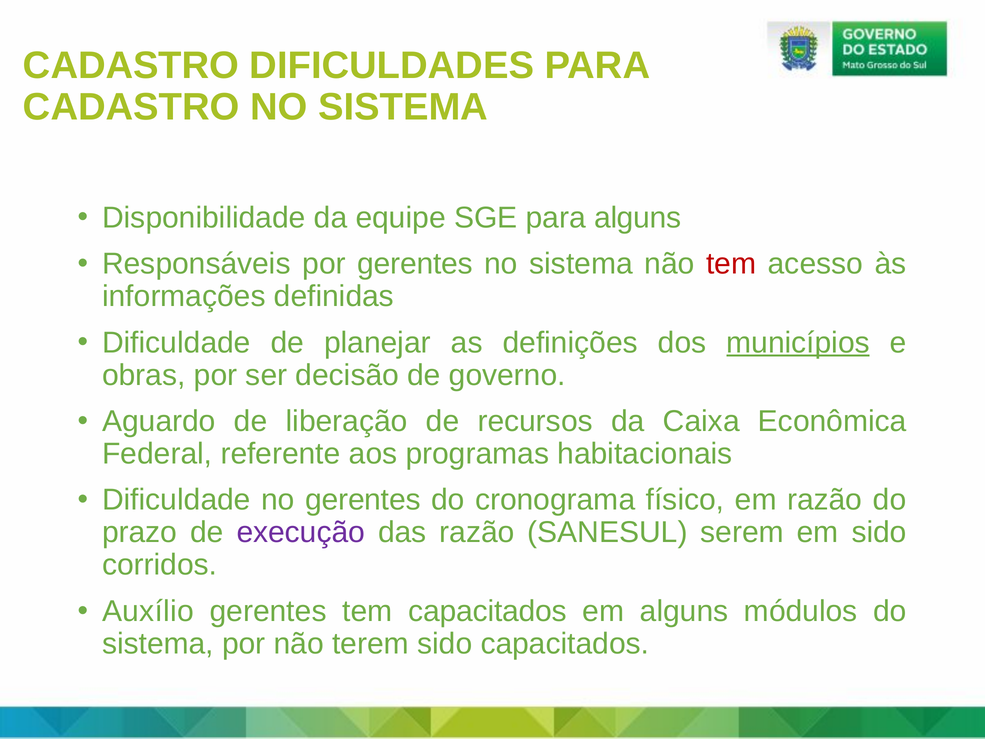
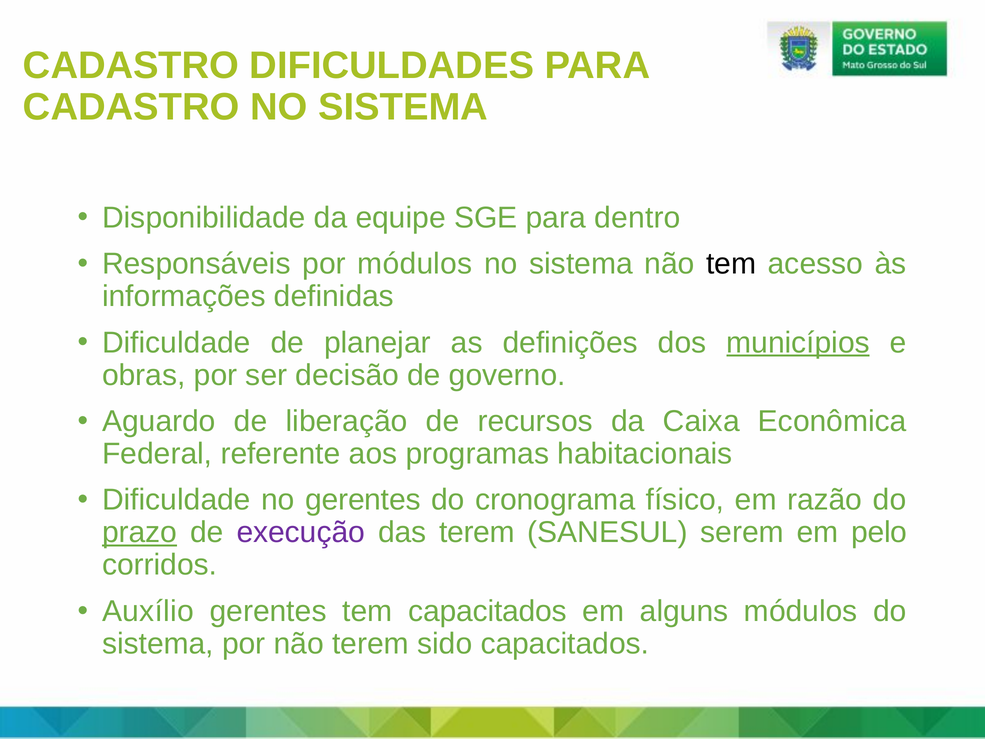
para alguns: alguns -> dentro
por gerentes: gerentes -> módulos
tem at (731, 264) colour: red -> black
prazo underline: none -> present
das razão: razão -> terem
em sido: sido -> pelo
